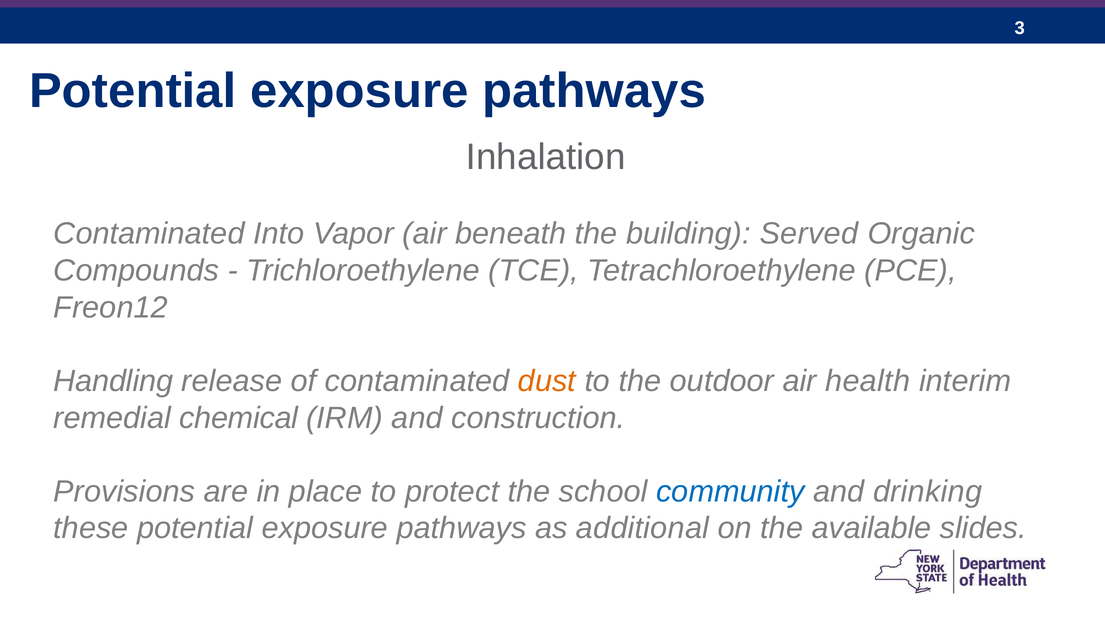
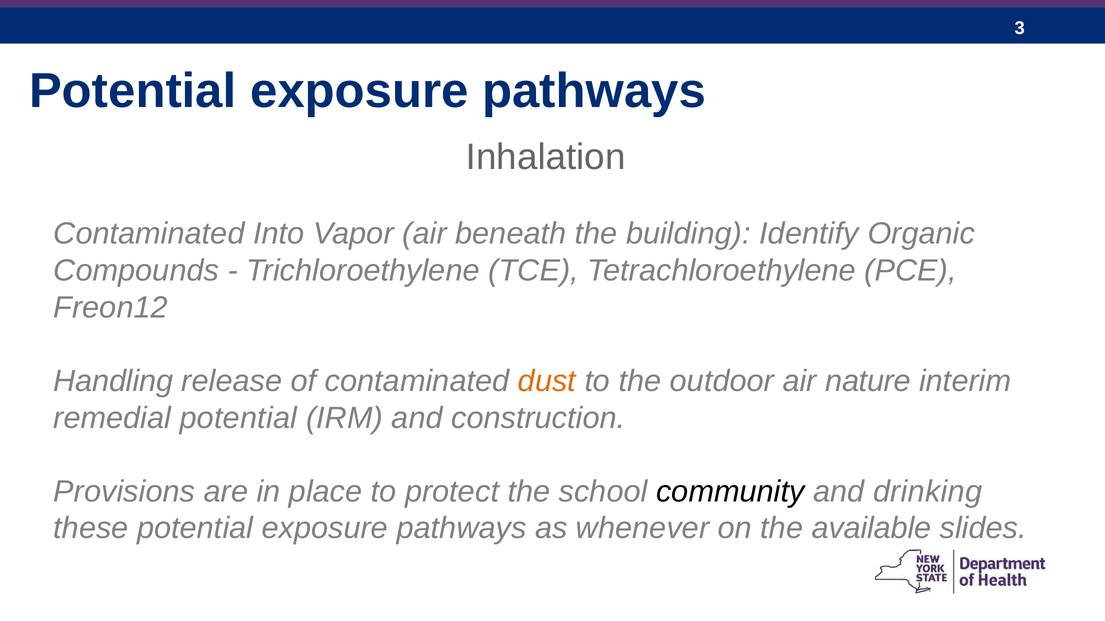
Served: Served -> Identify
health: health -> nature
remedial chemical: chemical -> potential
community colour: blue -> black
additional: additional -> whenever
